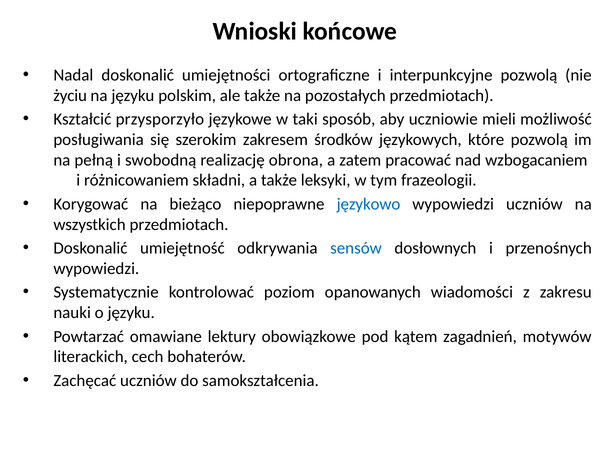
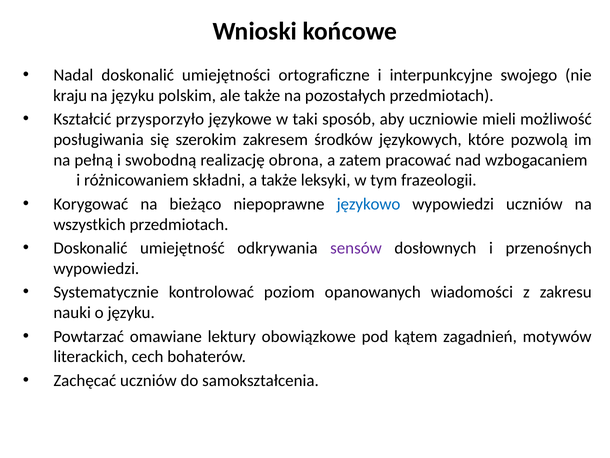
interpunkcyjne pozwolą: pozwolą -> swojego
życiu: życiu -> kraju
sensów colour: blue -> purple
